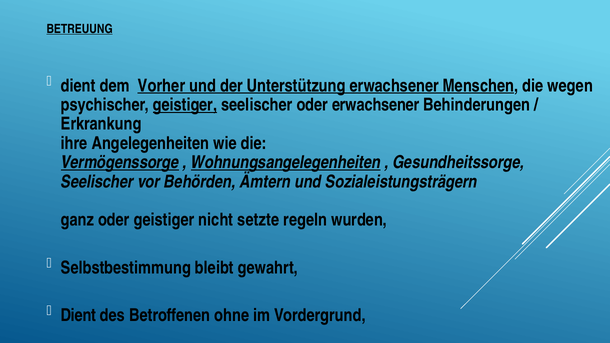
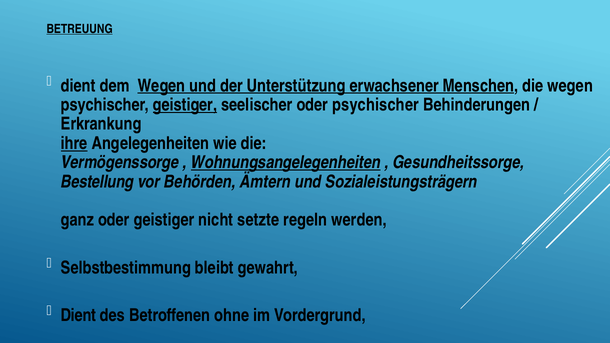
dem Vorher: Vorher -> Wegen
oder erwachsener: erwachsener -> psychischer
ihre underline: none -> present
Vermögenssorge underline: present -> none
Seelischer at (97, 182): Seelischer -> Bestellung
wurden: wurden -> werden
